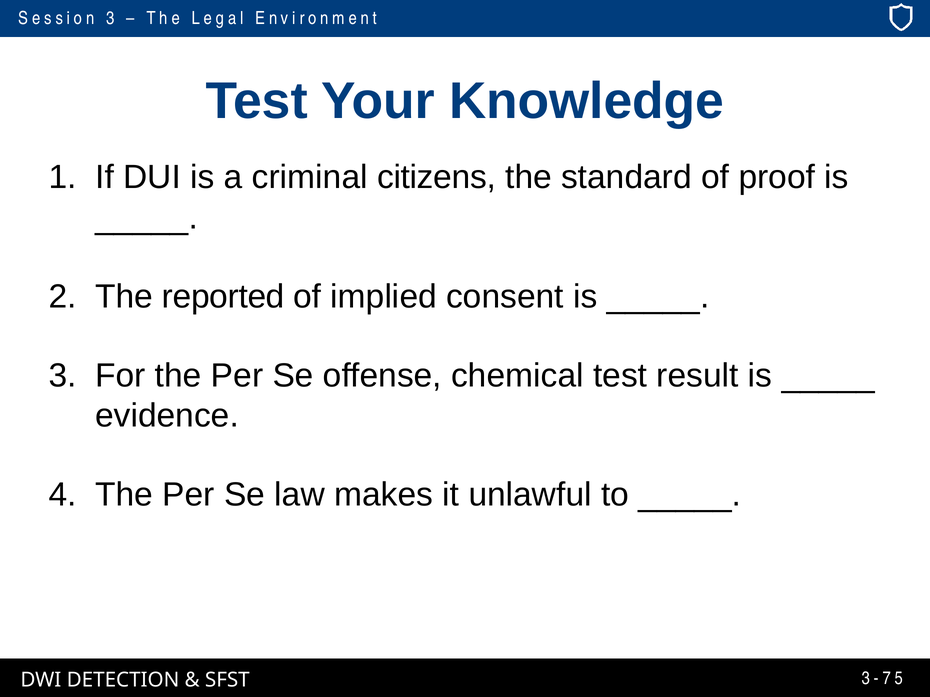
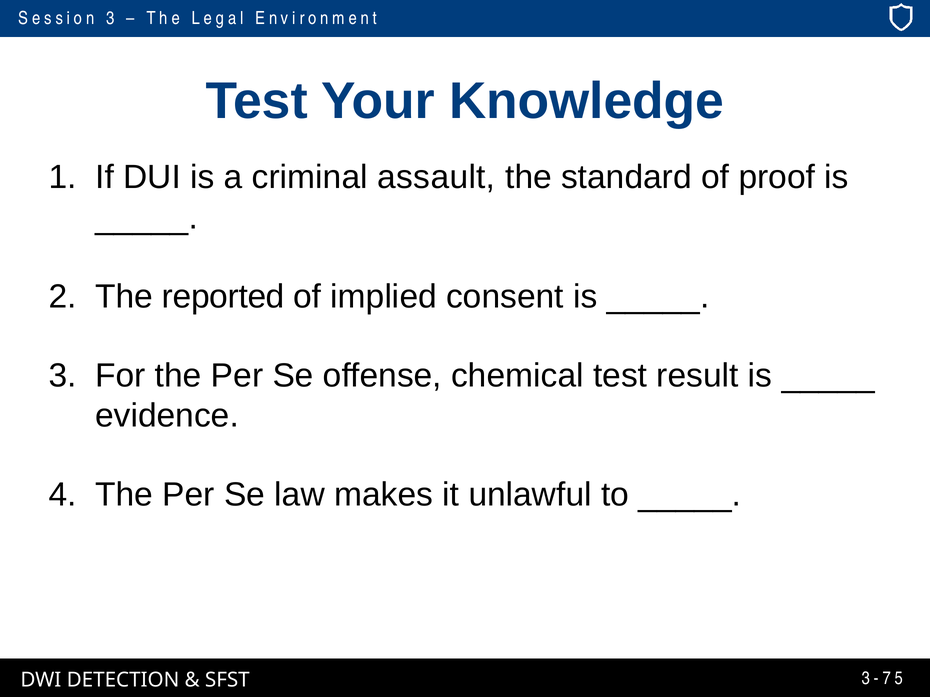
citizens: citizens -> assault
